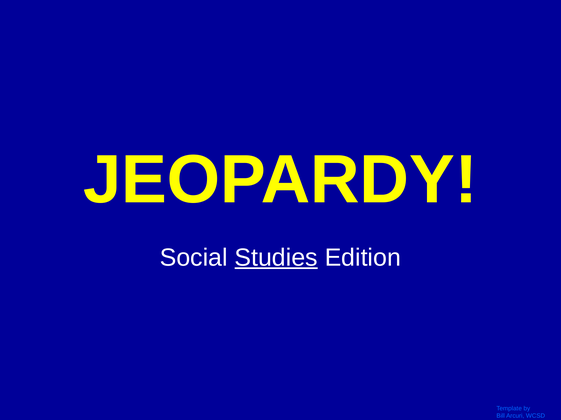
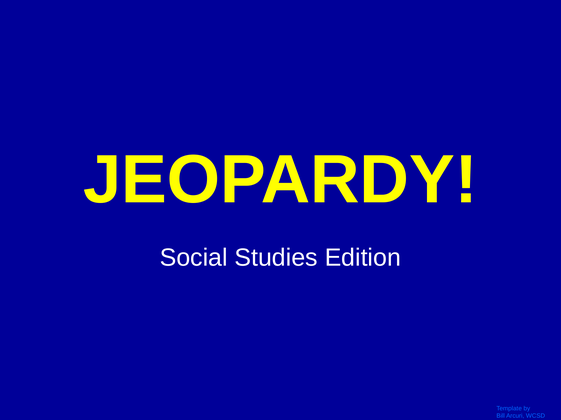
Studies underline: present -> none
